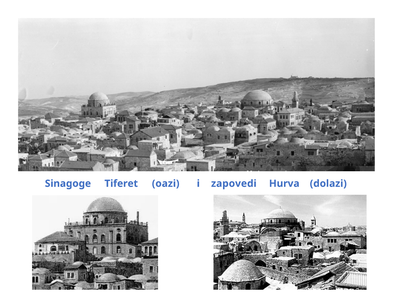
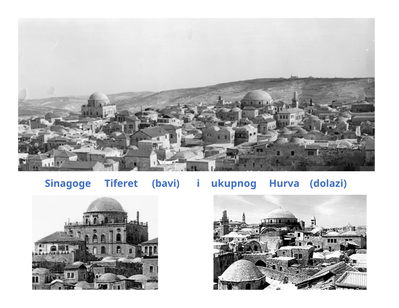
oazi: oazi -> bavi
zapovedi: zapovedi -> ukupnog
